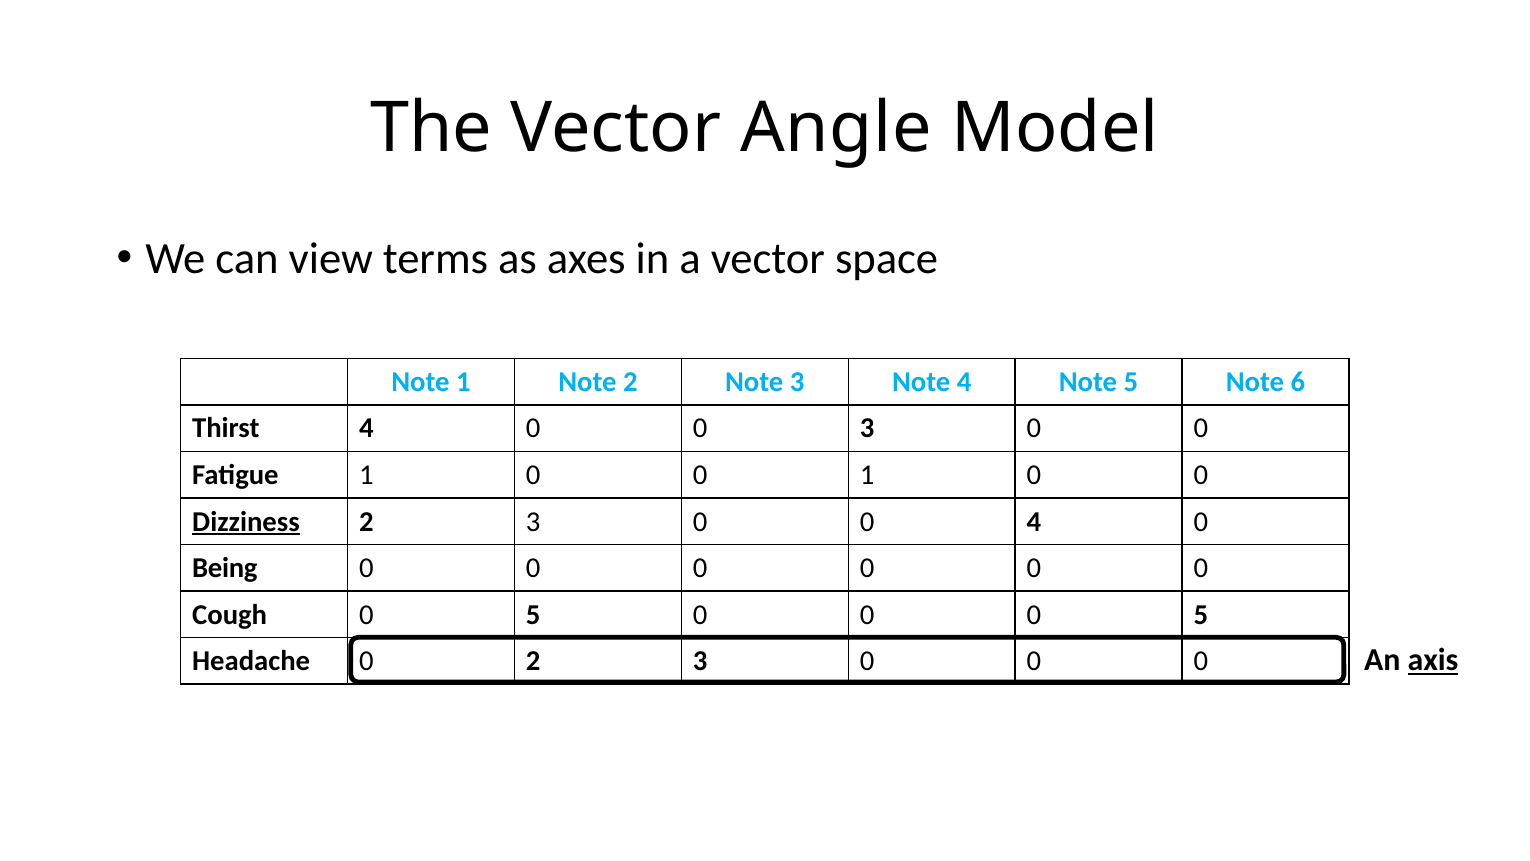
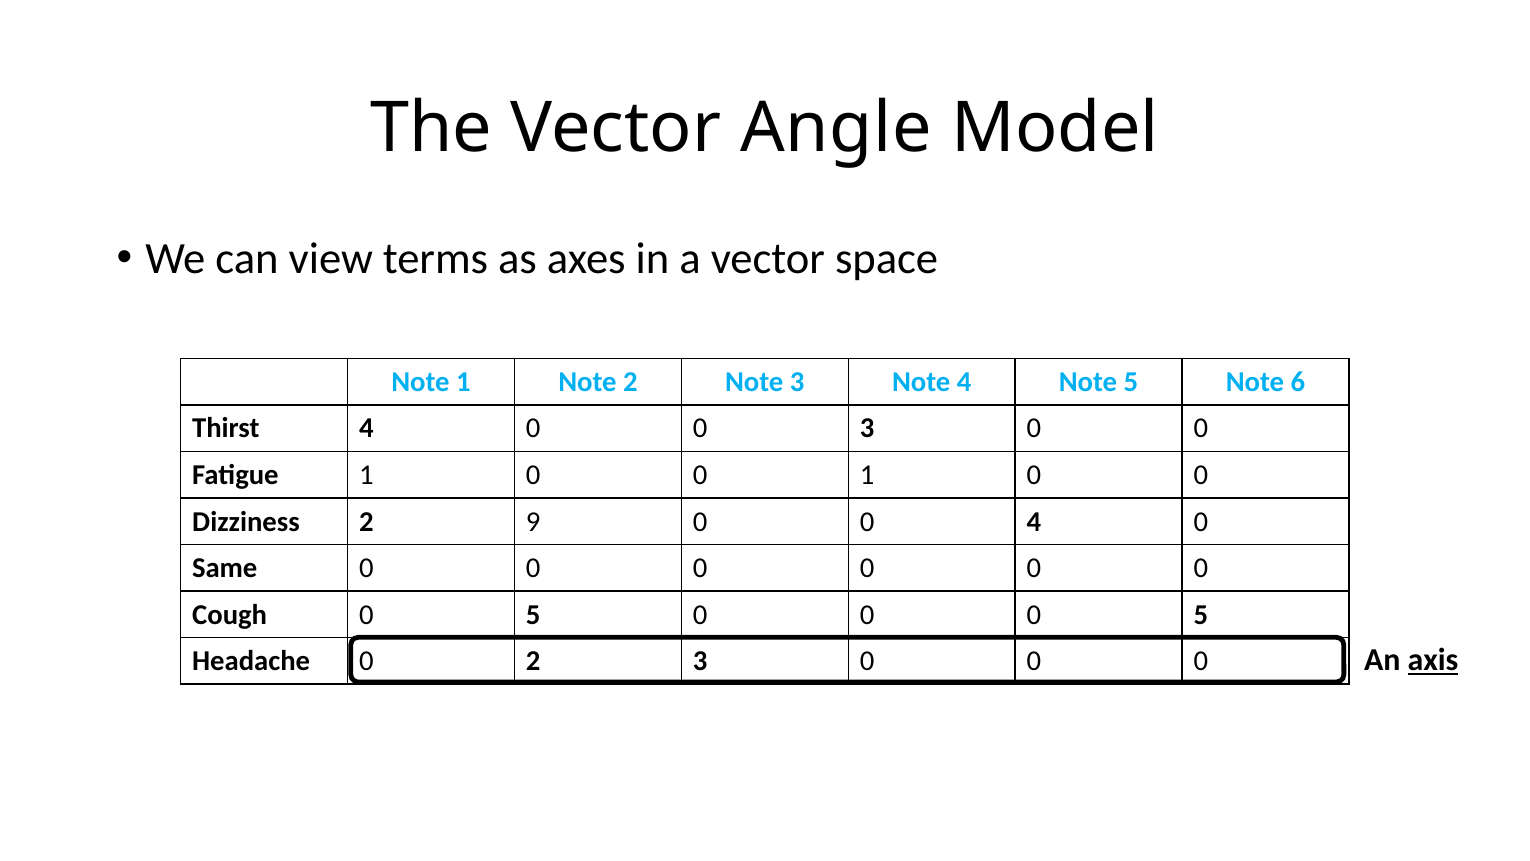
Dizziness underline: present -> none
3 at (533, 521): 3 -> 9
Being: Being -> Same
